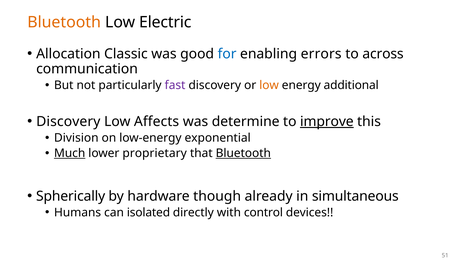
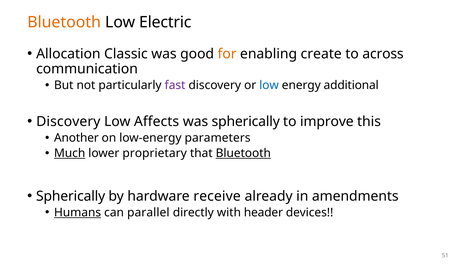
for colour: blue -> orange
errors: errors -> create
low at (269, 85) colour: orange -> blue
was determine: determine -> spherically
improve underline: present -> none
Division: Division -> Another
exponential: exponential -> parameters
though: though -> receive
simultaneous: simultaneous -> amendments
Humans underline: none -> present
isolated: isolated -> parallel
control: control -> header
